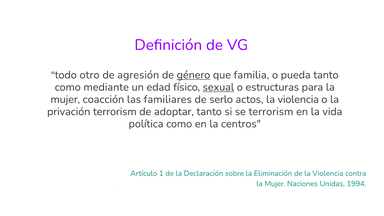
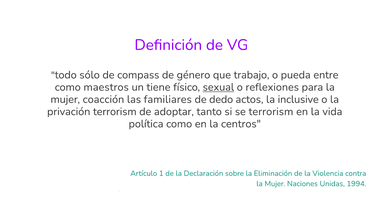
otro: otro -> sólo
agresión: agresión -> compass
género underline: present -> none
familia: familia -> trabajo
pueda tanto: tanto -> entre
mediante: mediante -> maestros
edad: edad -> tiene
estructuras: estructuras -> reflexiones
serlo: serlo -> dedo
actos la violencia: violencia -> inclusive
